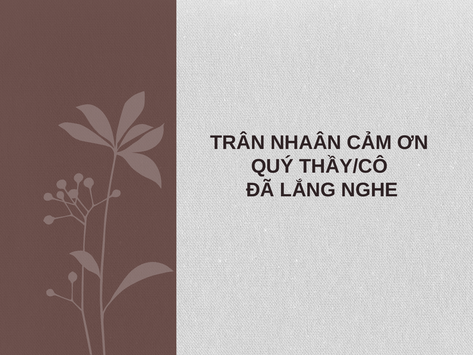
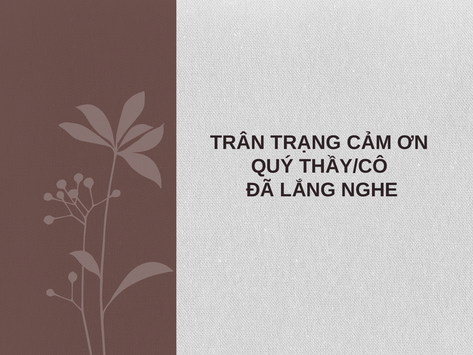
NHAÂN: NHAÂN -> TRẠNG
